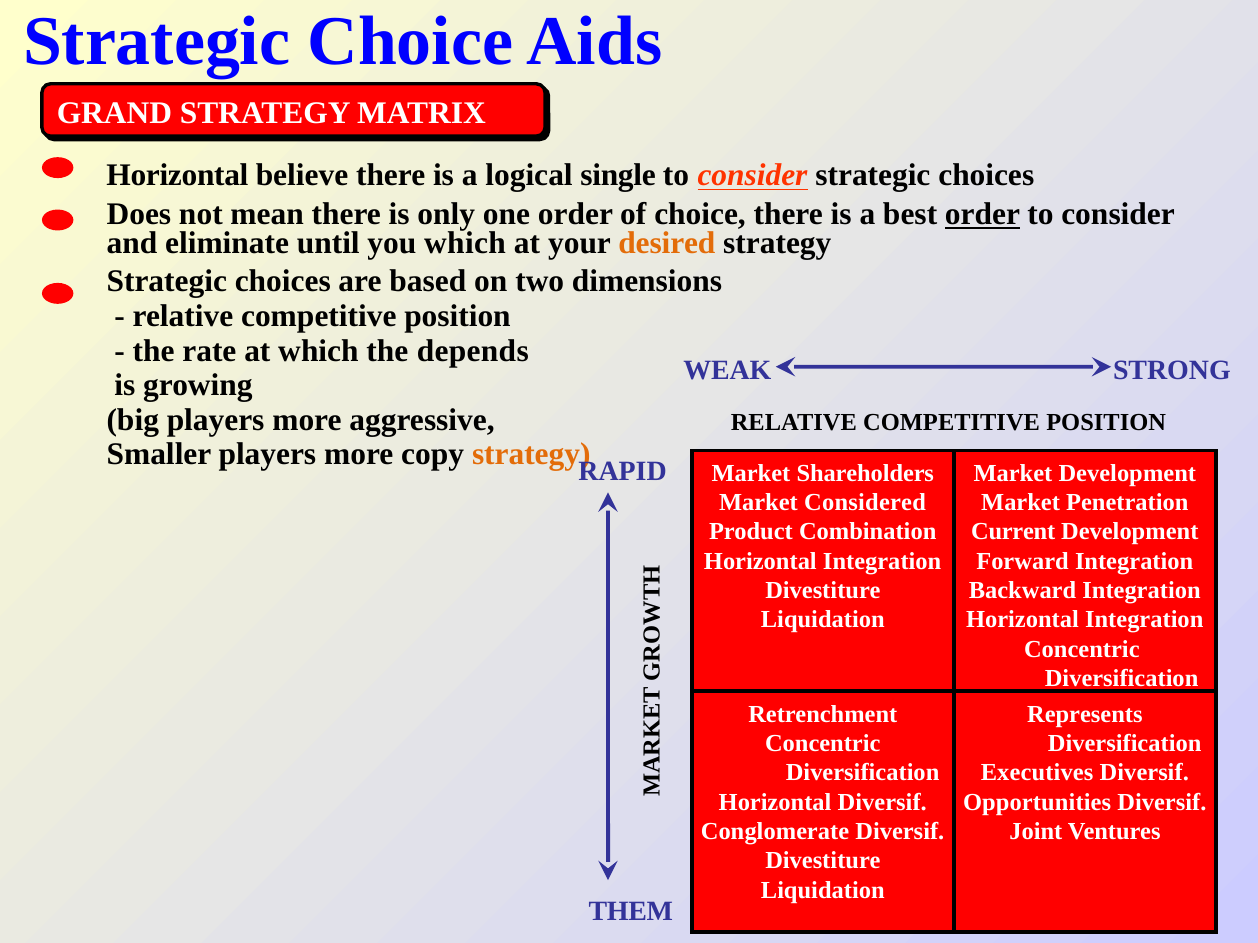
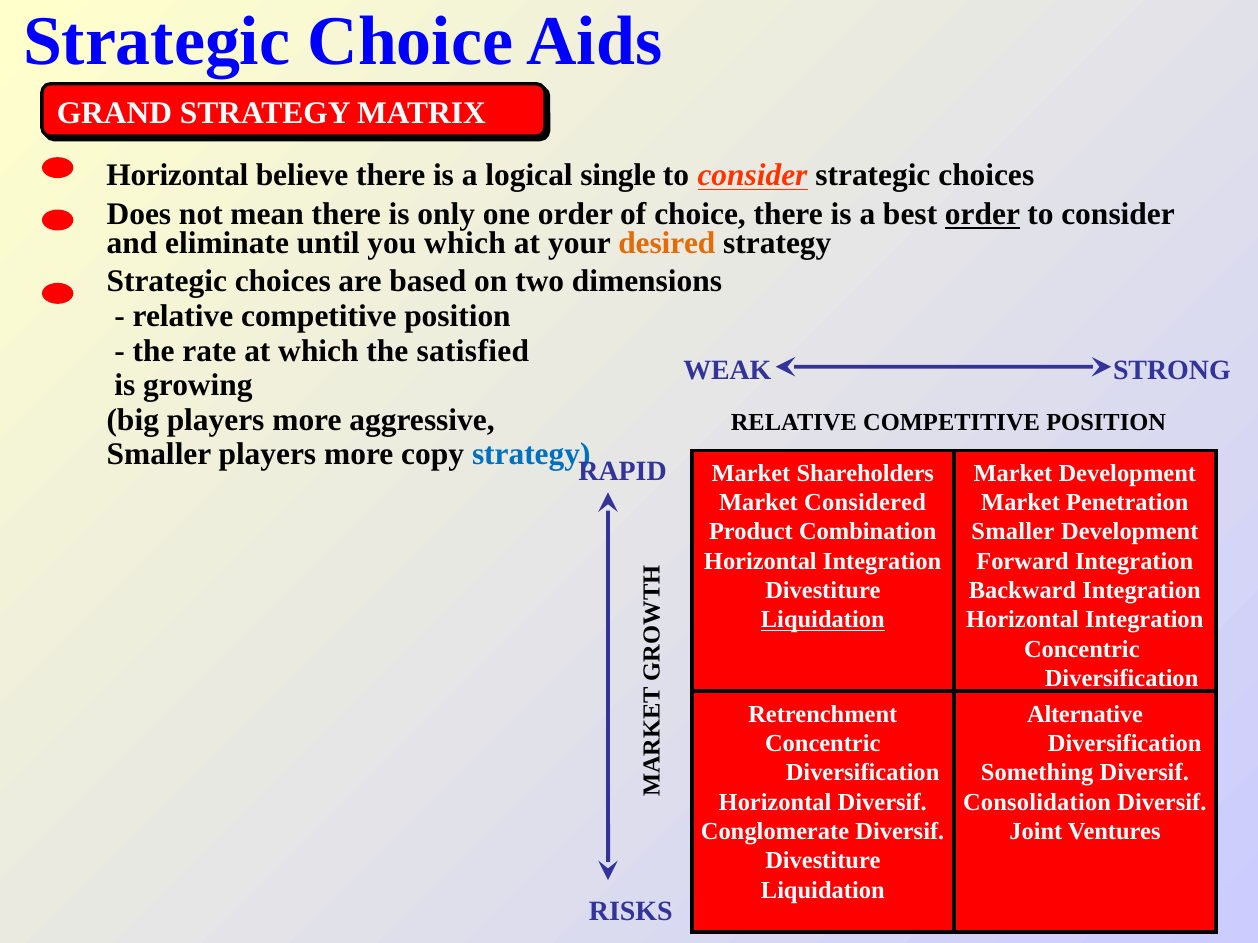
depends: depends -> satisfied
strategy at (531, 455) colour: orange -> blue
Current at (1013, 532): Current -> Smaller
Liquidation at (823, 620) underline: none -> present
Represents: Represents -> Alternative
Executives: Executives -> Something
Opportunities: Opportunities -> Consolidation
THEM: THEM -> RISKS
